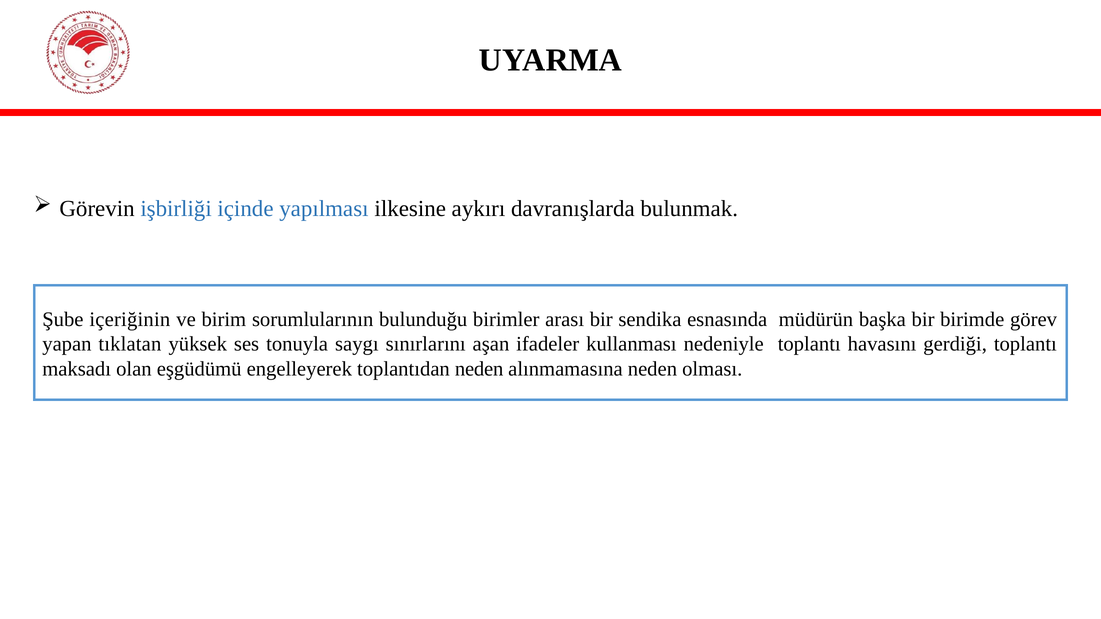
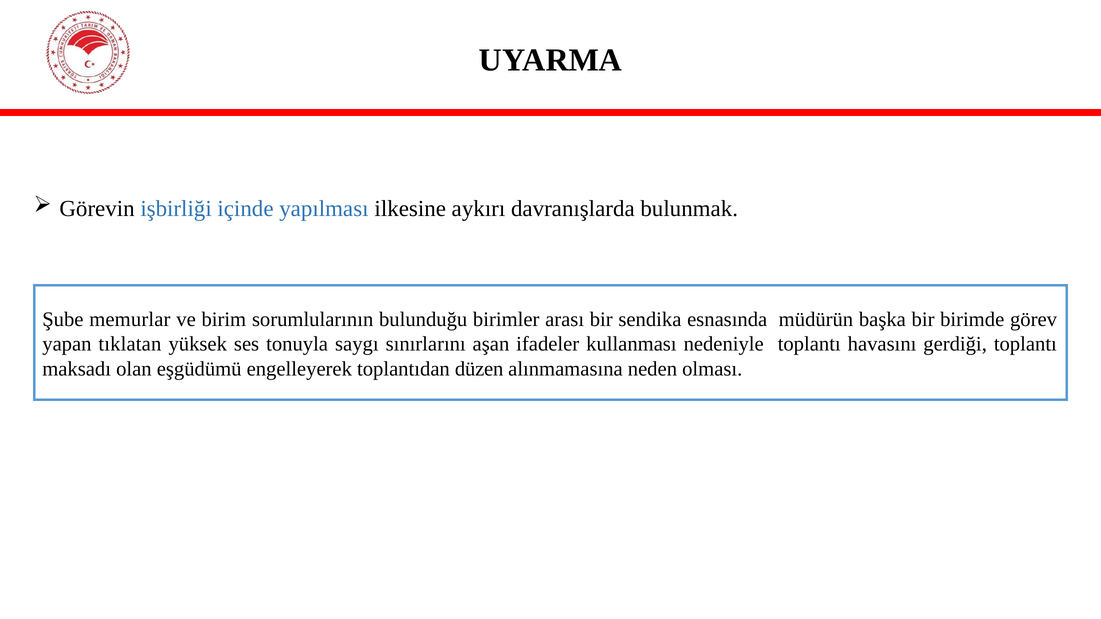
içeriğinin: içeriğinin -> memurlar
toplantıdan neden: neden -> düzen
